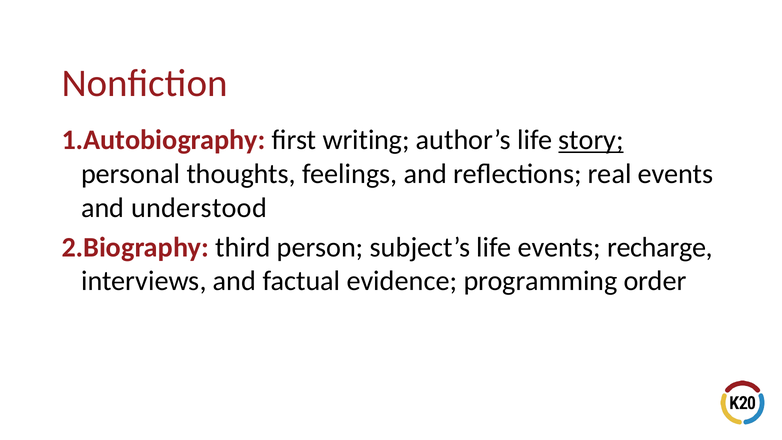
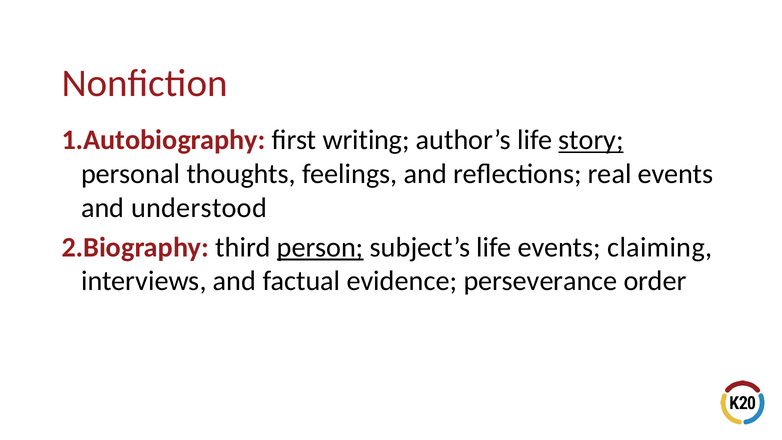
person underline: none -> present
recharge: recharge -> claiming
programming: programming -> perseverance
